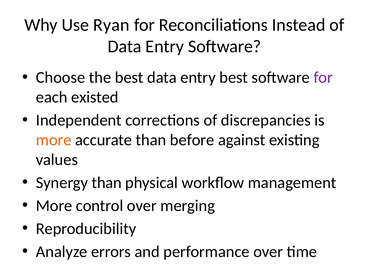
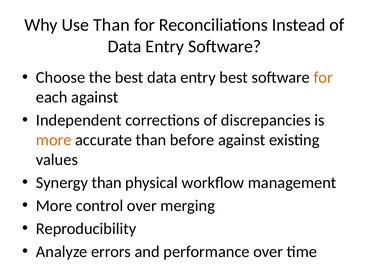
Use Ryan: Ryan -> Than
for at (323, 77) colour: purple -> orange
each existed: existed -> against
